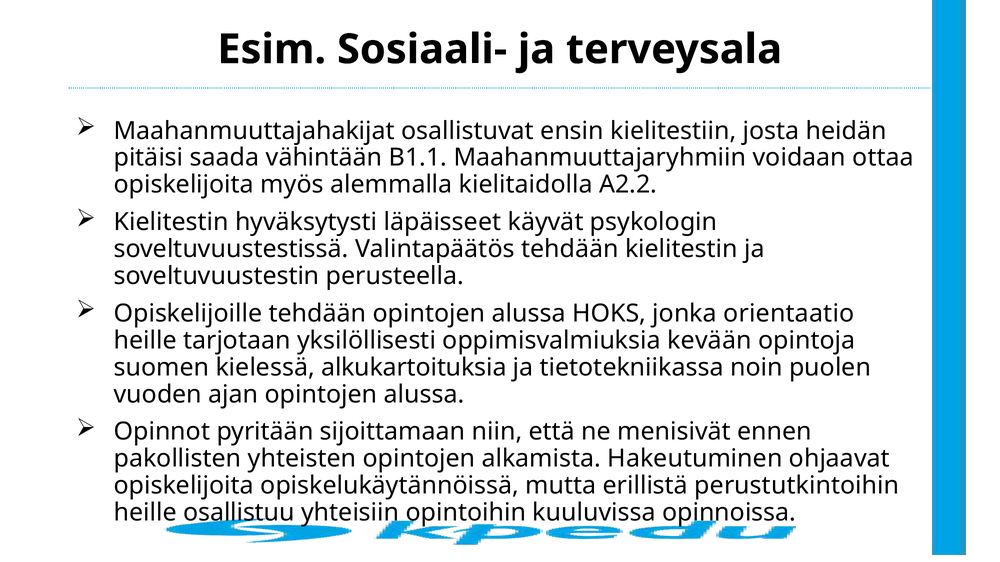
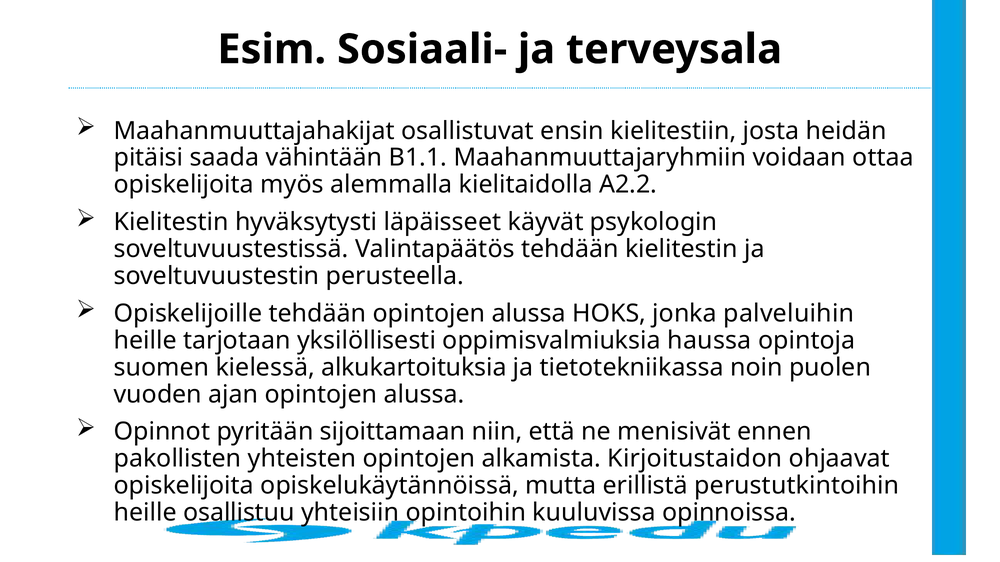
orientaatio: orientaatio -> palveluihin
kevään: kevään -> haussa
Hakeutuminen: Hakeutuminen -> Kirjoitustaidon
